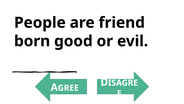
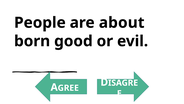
friend: friend -> about
